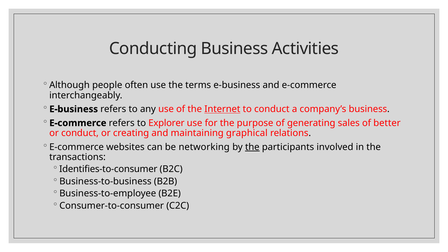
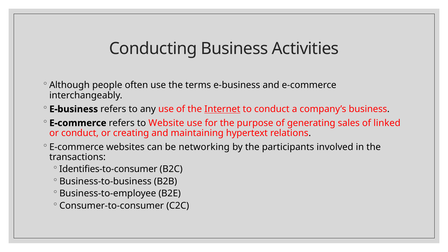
Explorer: Explorer -> Website
better: better -> linked
graphical: graphical -> hypertext
the at (252, 147) underline: present -> none
